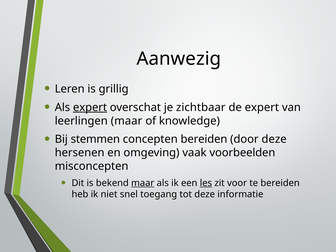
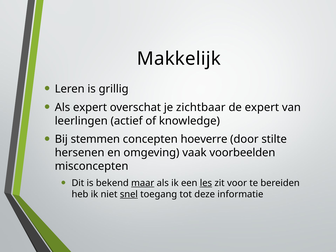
Aanwezig: Aanwezig -> Makkelijk
expert at (90, 107) underline: present -> none
leerlingen maar: maar -> actief
concepten bereiden: bereiden -> hoeverre
door deze: deze -> stilte
snel underline: none -> present
